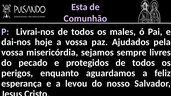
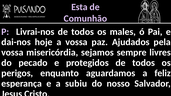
levou: levou -> subiu
